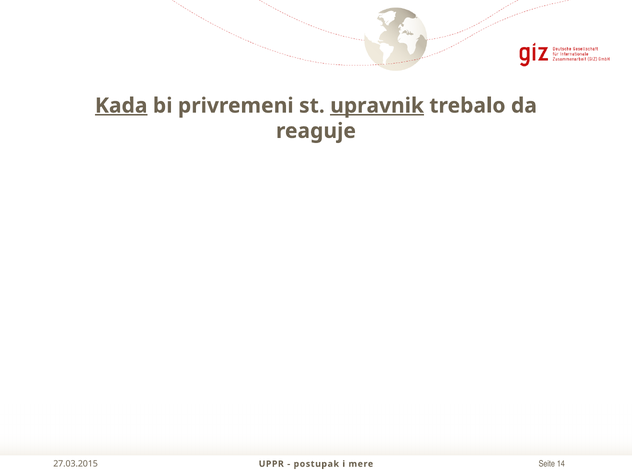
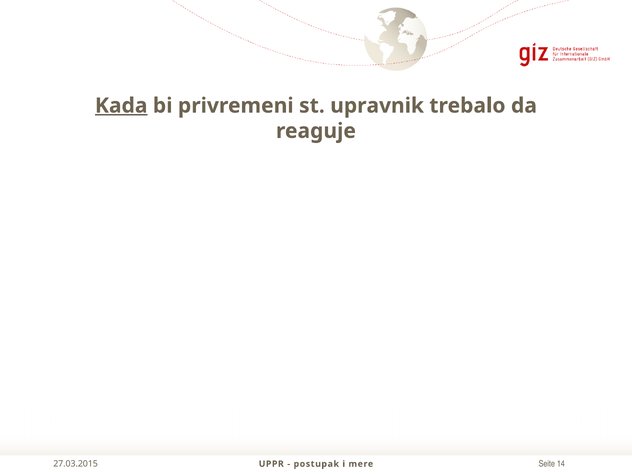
upravnik underline: present -> none
